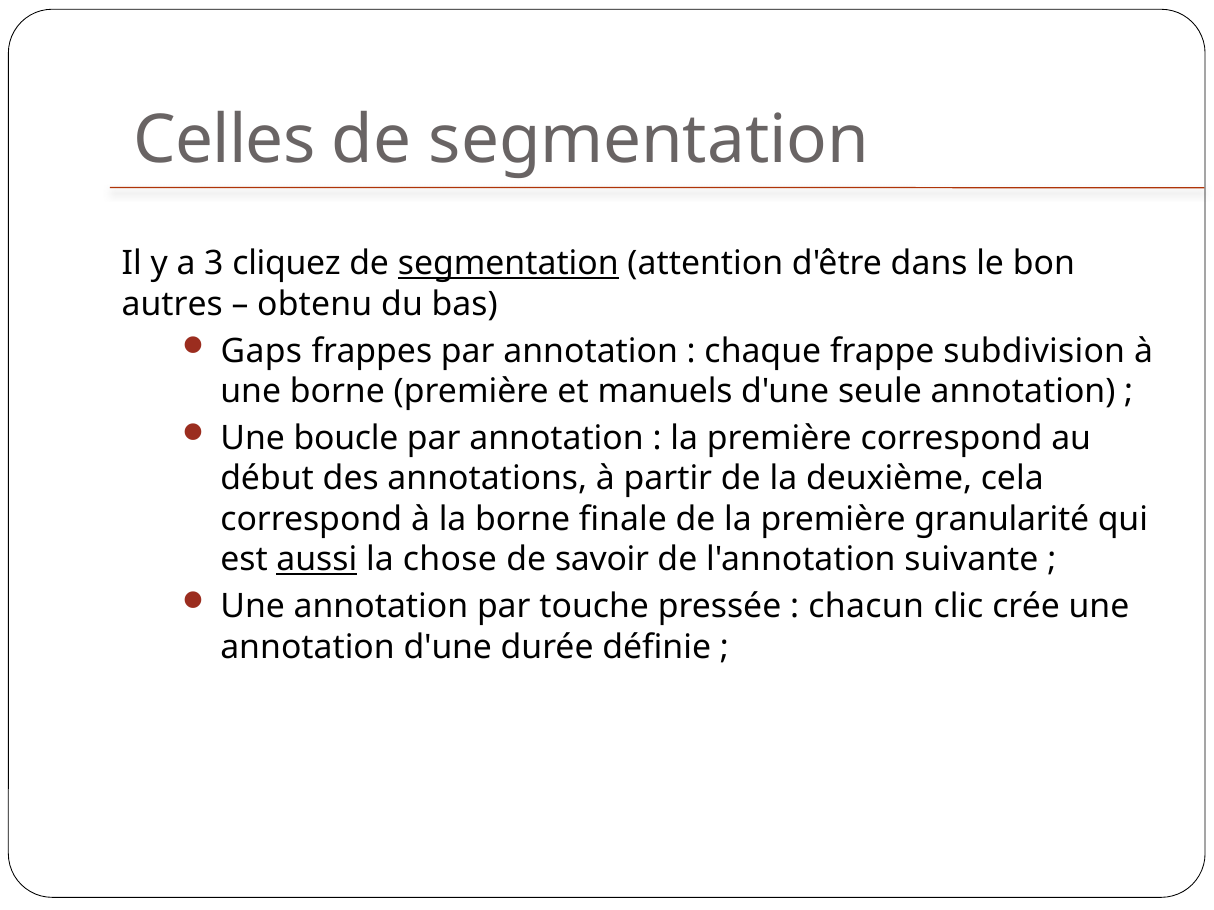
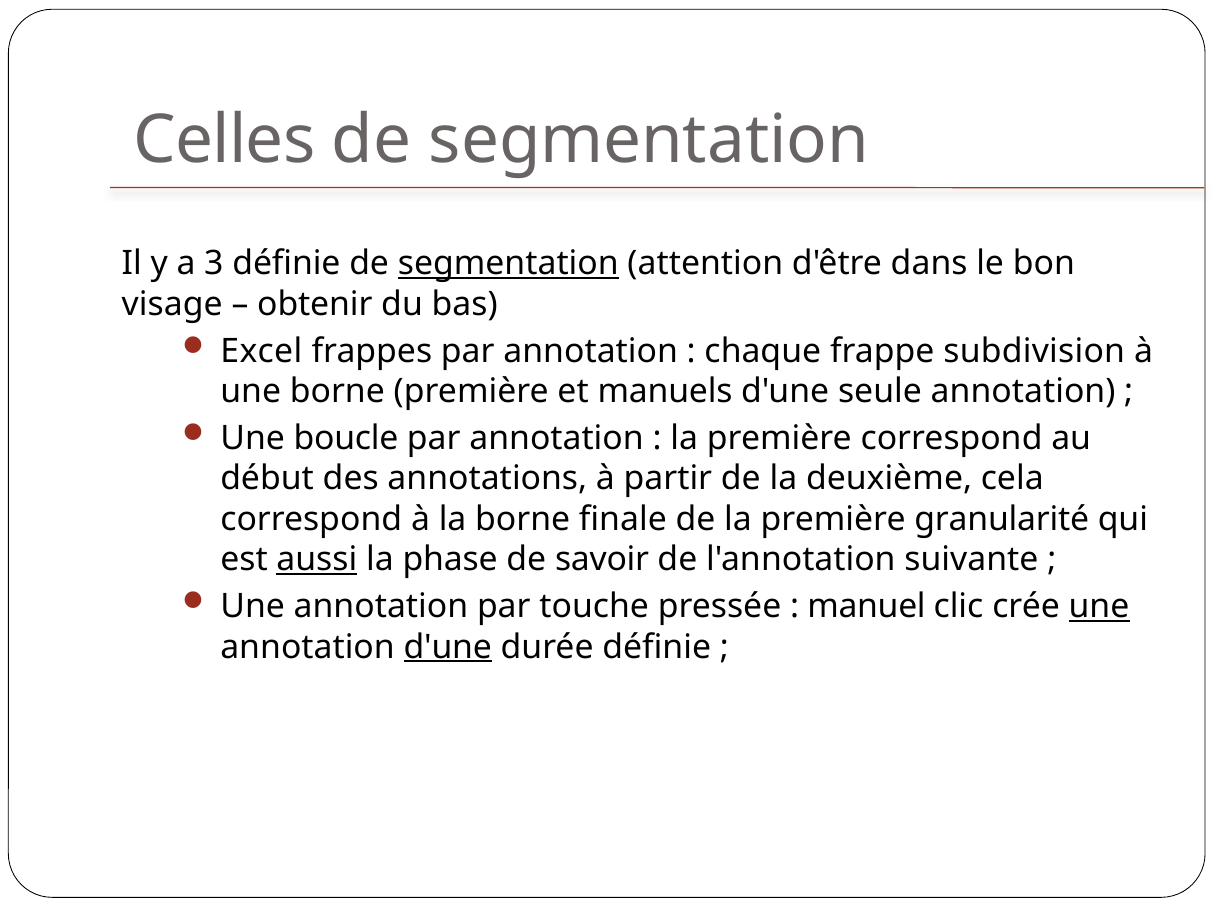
3 cliquez: cliquez -> définie
autres: autres -> visage
obtenu: obtenu -> obtenir
Gaps: Gaps -> Excel
chose: chose -> phase
chacun: chacun -> manuel
une at (1099, 607) underline: none -> present
d'une at (448, 647) underline: none -> present
